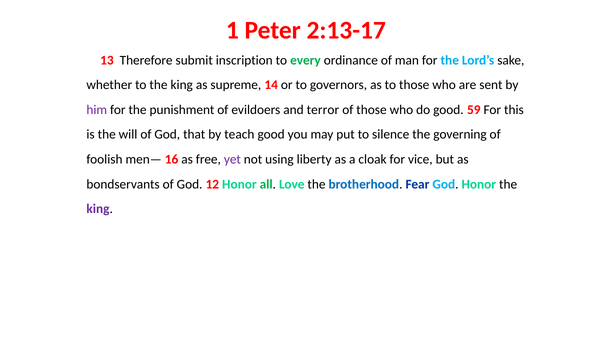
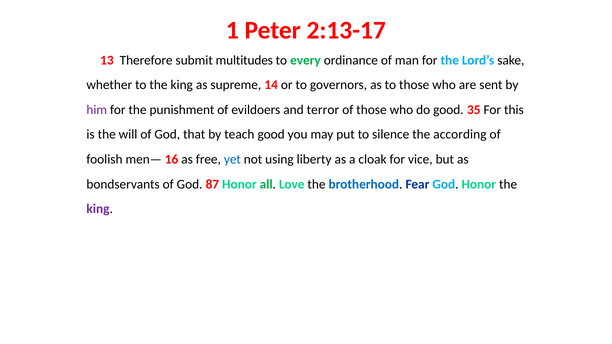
inscription: inscription -> multitudes
59: 59 -> 35
governing: governing -> according
yet colour: purple -> blue
12: 12 -> 87
